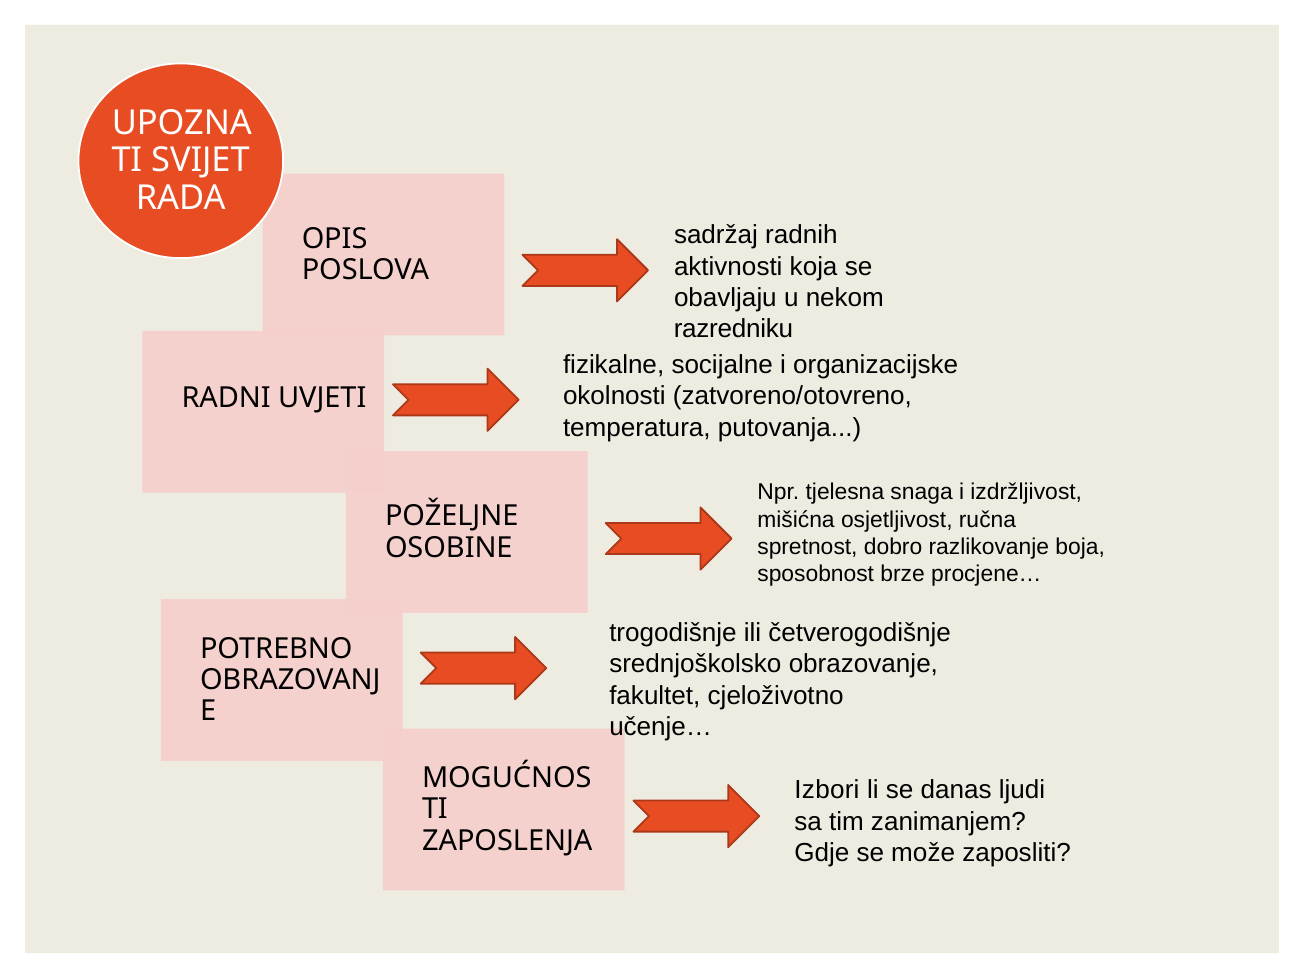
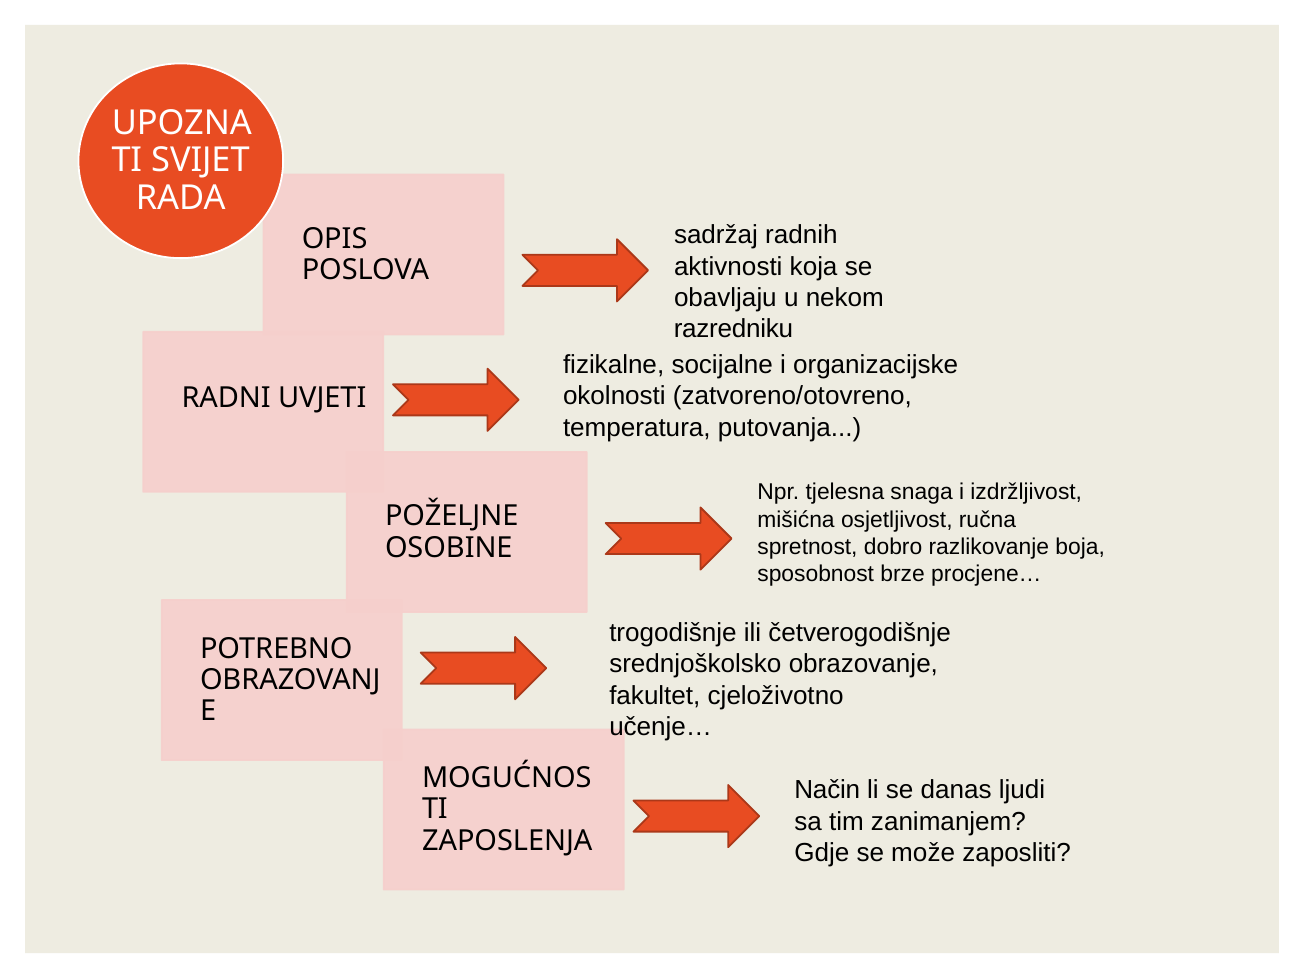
Izbori: Izbori -> Način
